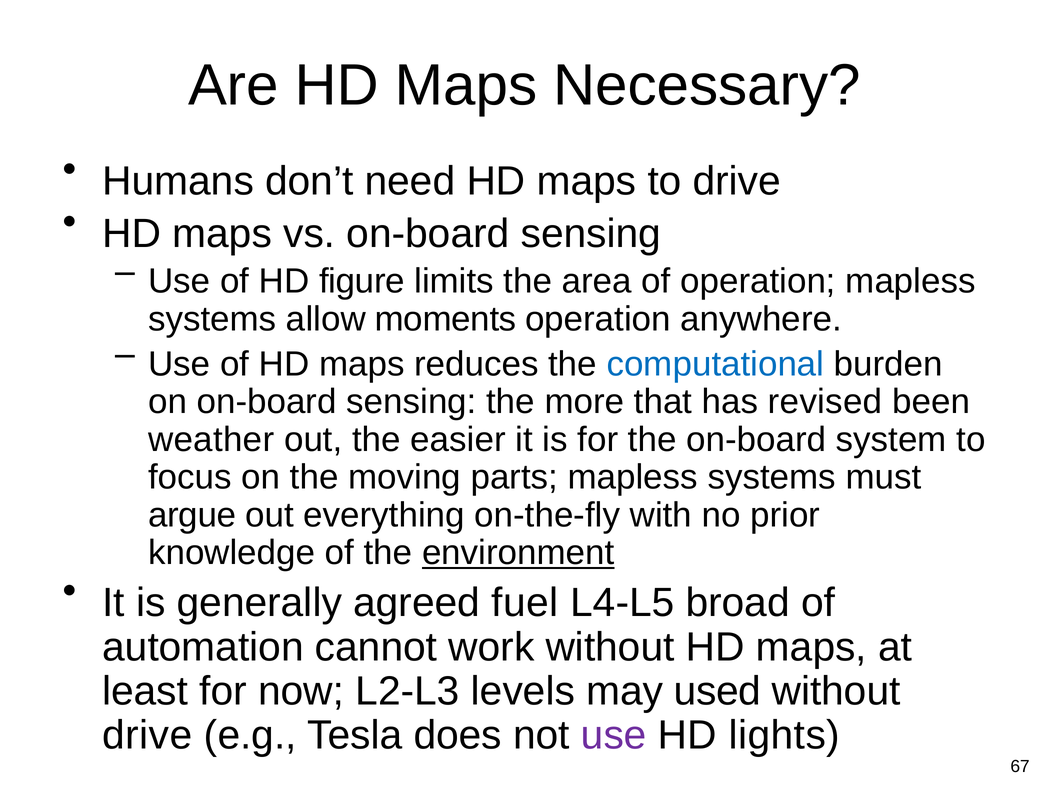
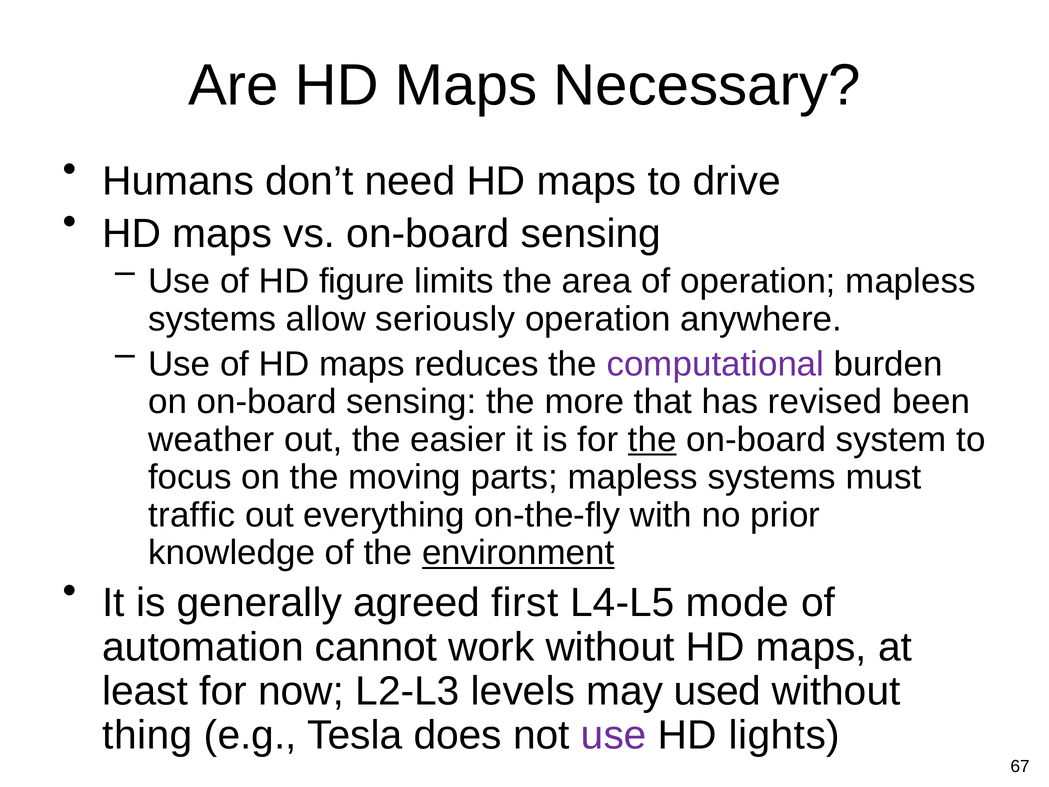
moments: moments -> seriously
computational colour: blue -> purple
the at (652, 439) underline: none -> present
argue: argue -> traffic
fuel: fuel -> first
broad: broad -> mode
drive at (147, 735): drive -> thing
